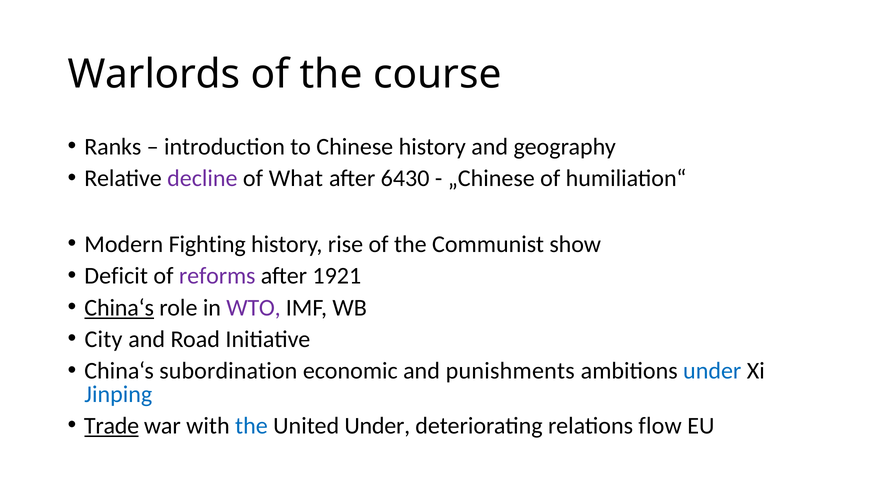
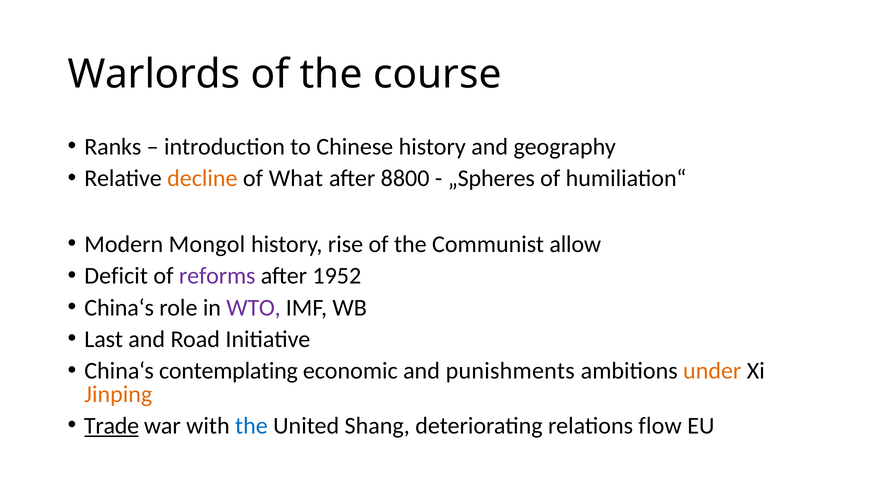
decline colour: purple -> orange
6430: 6430 -> 8800
„Chinese: „Chinese -> „Spheres
Fighting: Fighting -> Mongol
show: show -> allow
1921: 1921 -> 1952
China‘s at (119, 308) underline: present -> none
City: City -> Last
subordination: subordination -> contemplating
under at (712, 371) colour: blue -> orange
Jinping colour: blue -> orange
United Under: Under -> Shang
